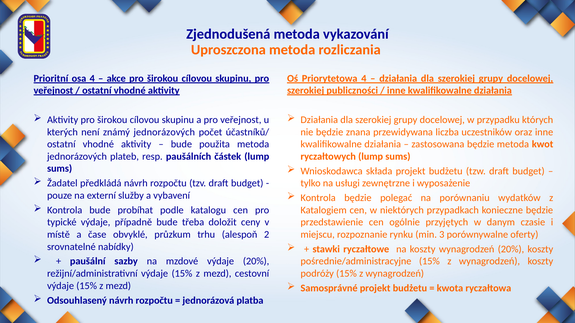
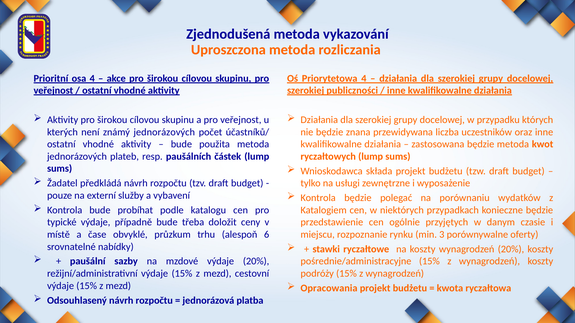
2: 2 -> 6
Samosprávné: Samosprávné -> Opracowania
